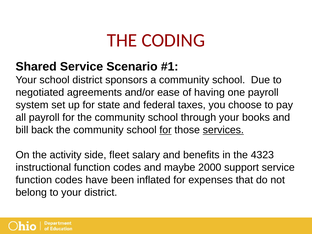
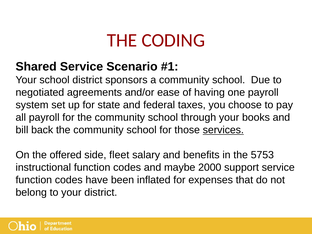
for at (166, 130) underline: present -> none
activity: activity -> offered
4323: 4323 -> 5753
